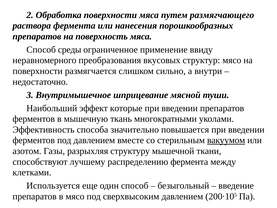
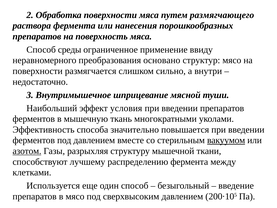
вкусовых: вкусовых -> основано
которые: которые -> условия
азотом underline: none -> present
